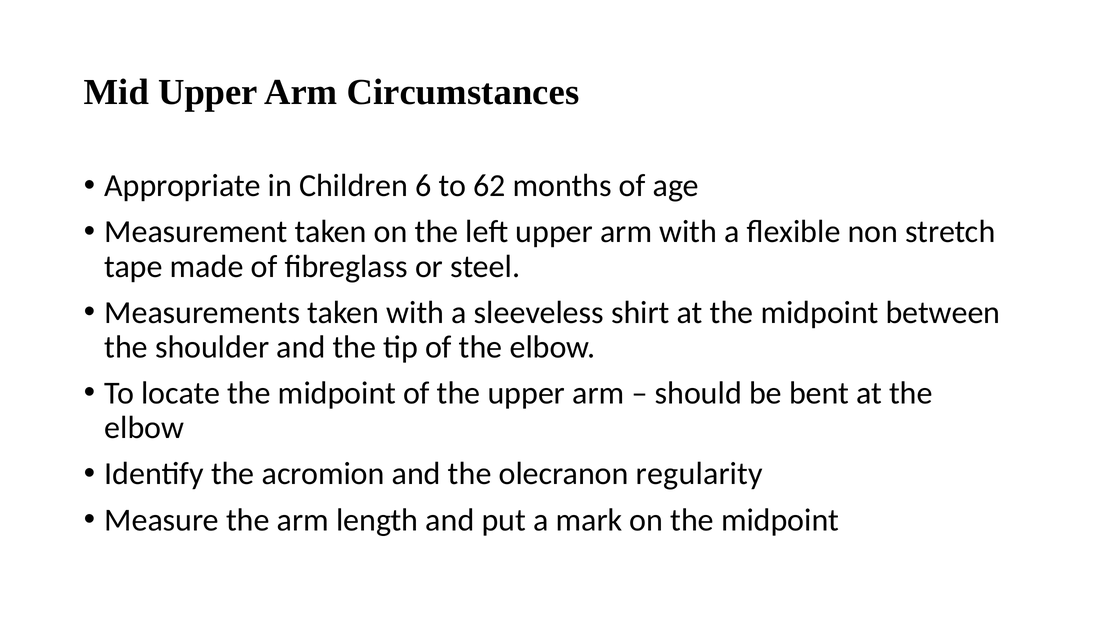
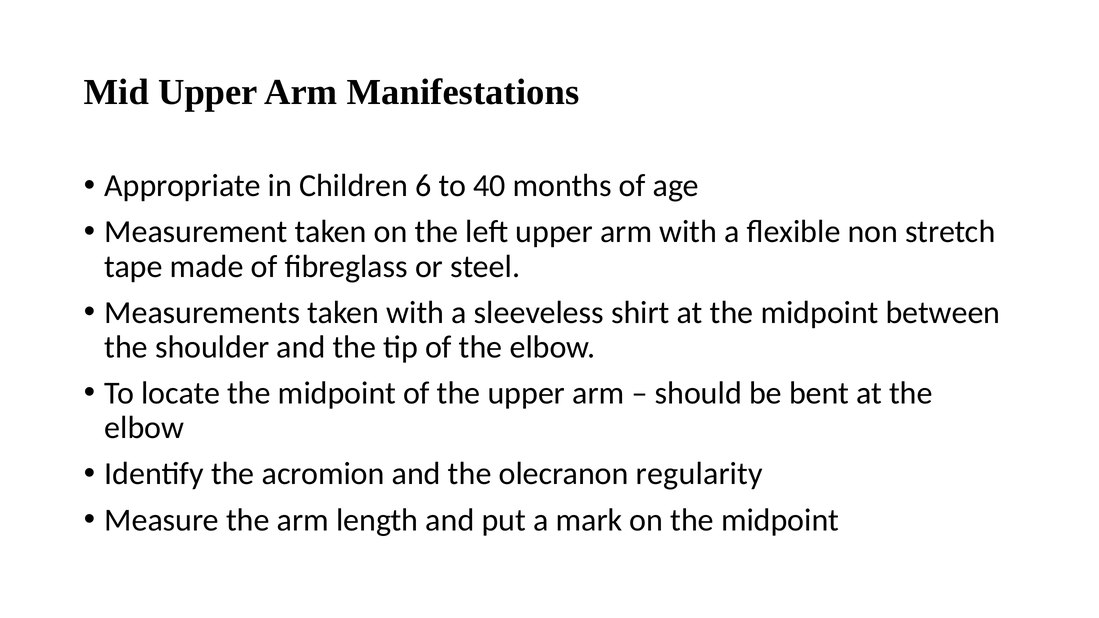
Circumstances: Circumstances -> Manifestations
62: 62 -> 40
